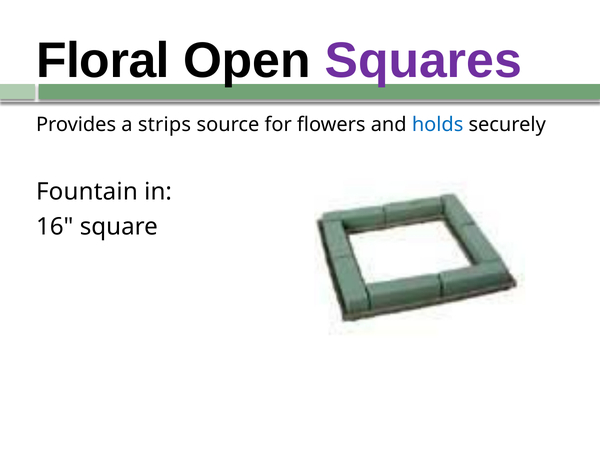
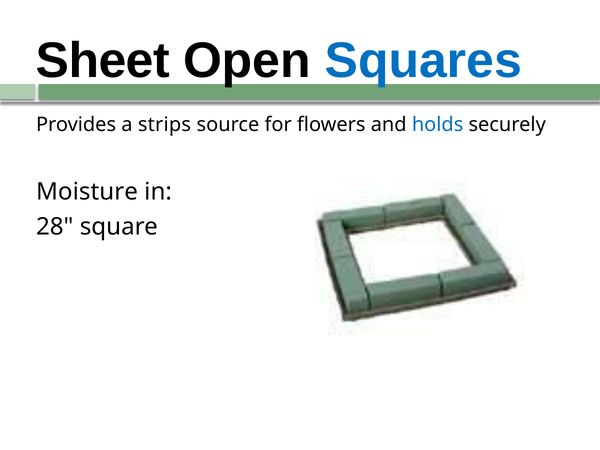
Floral: Floral -> Sheet
Squares colour: purple -> blue
Fountain: Fountain -> Moisture
16: 16 -> 28
